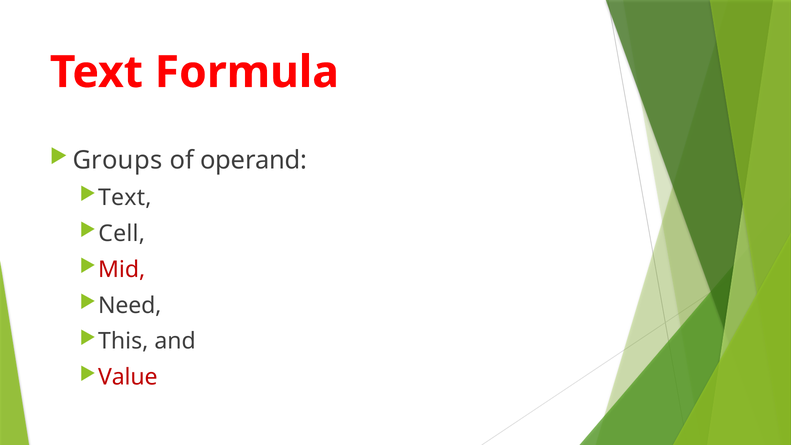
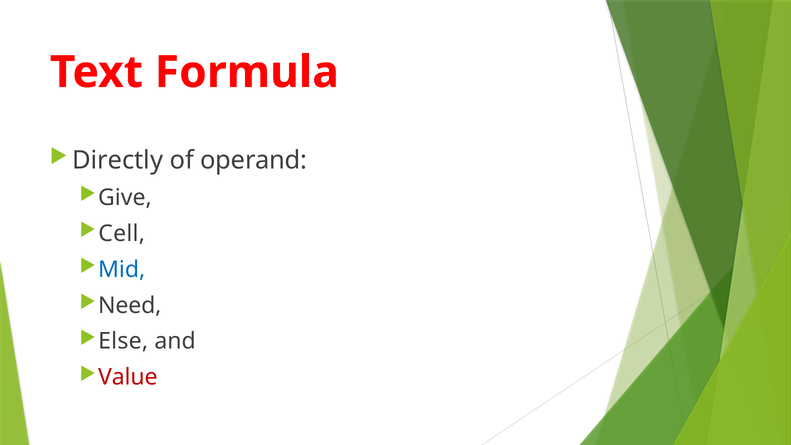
Groups: Groups -> Directly
Text at (125, 198): Text -> Give
Mid colour: red -> blue
This: This -> Else
